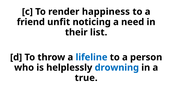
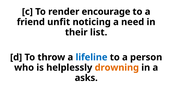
happiness: happiness -> encourage
drowning colour: blue -> orange
true: true -> asks
